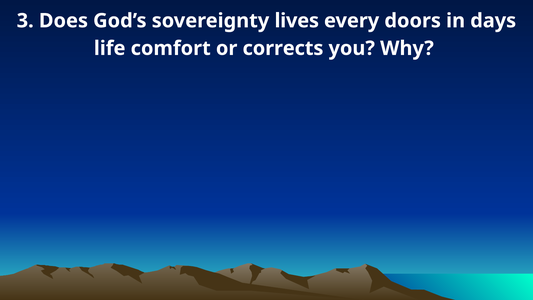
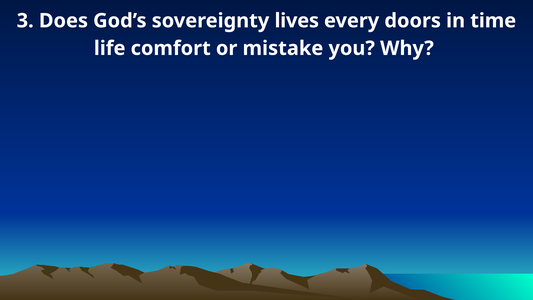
days: days -> time
corrects: corrects -> mistake
